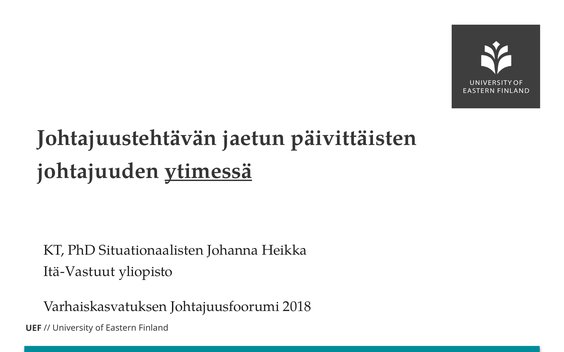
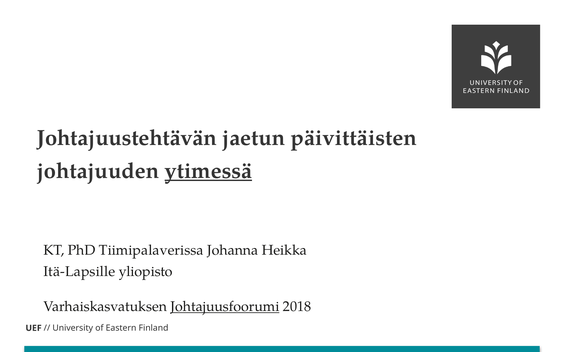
Situationaalisten: Situationaalisten -> Tiimipalaverissa
Itä-Vastuut: Itä-Vastuut -> Itä-Lapsille
Johtajuusfoorumi underline: none -> present
